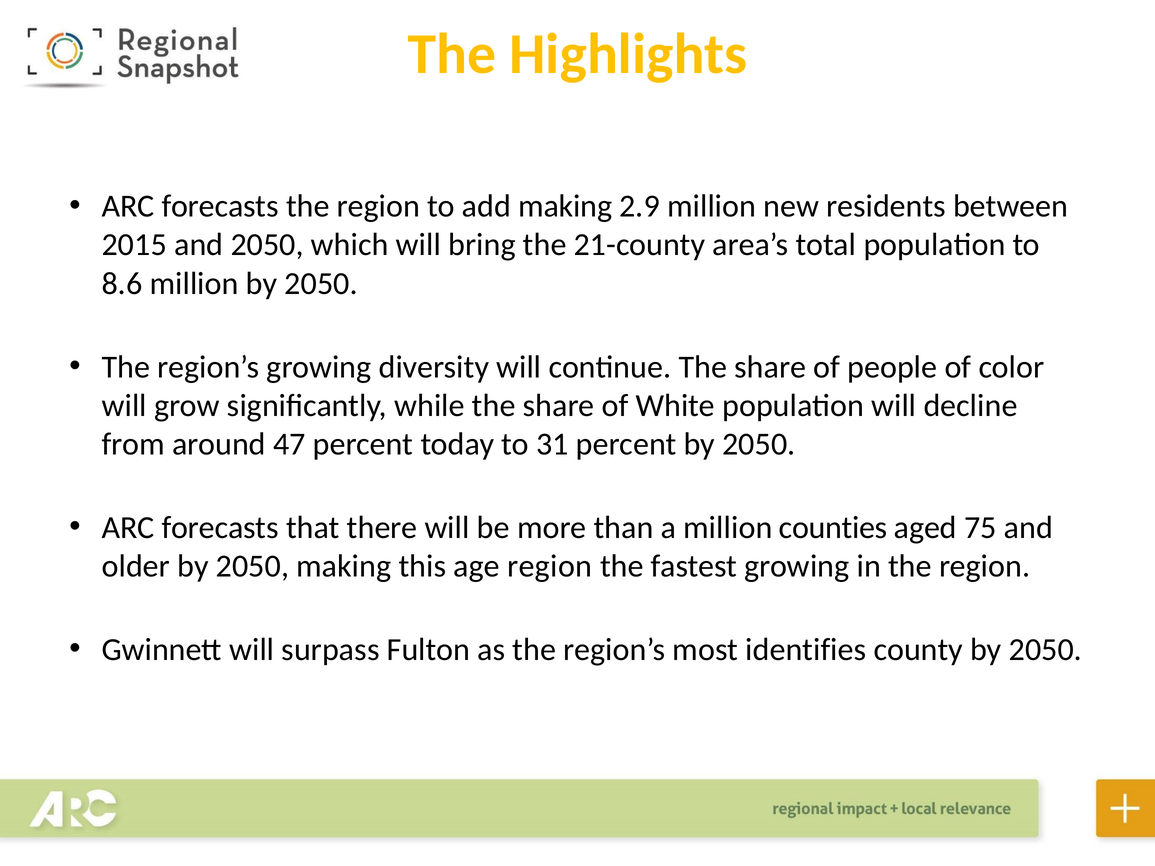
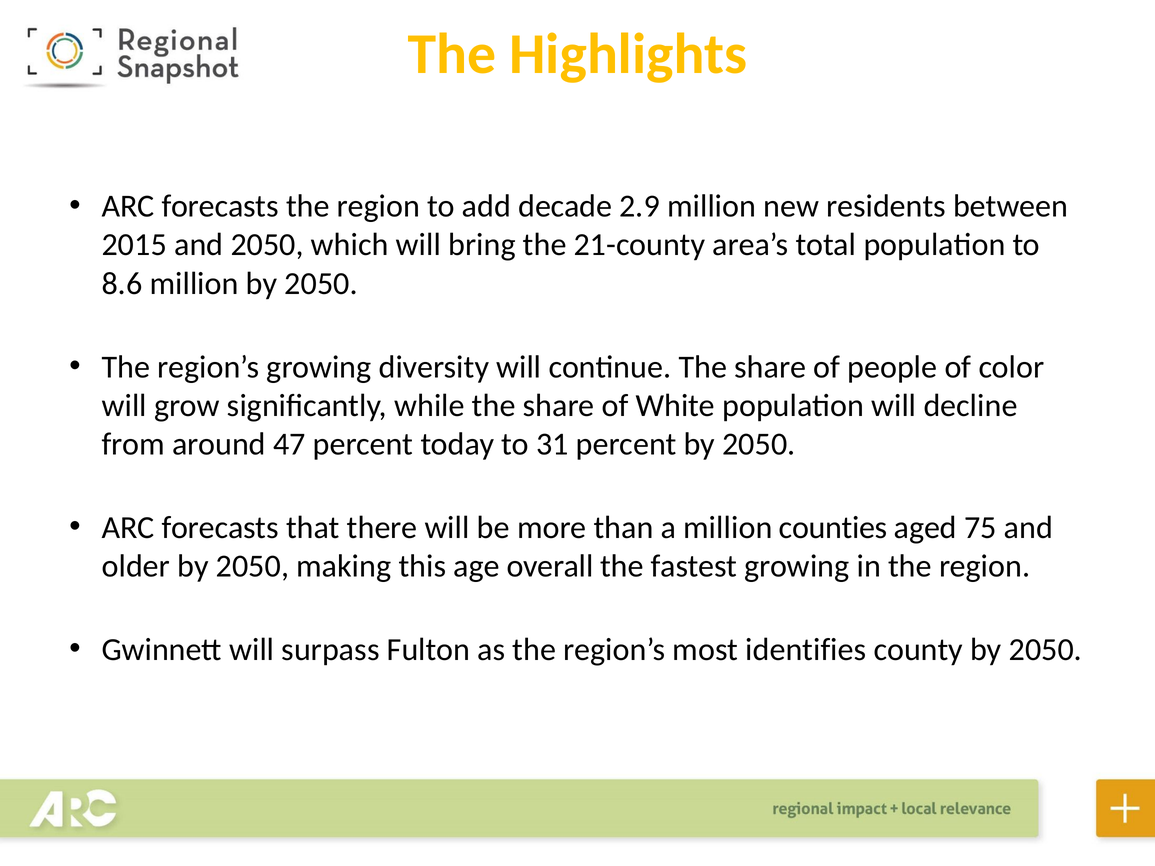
add making: making -> decade
age region: region -> overall
